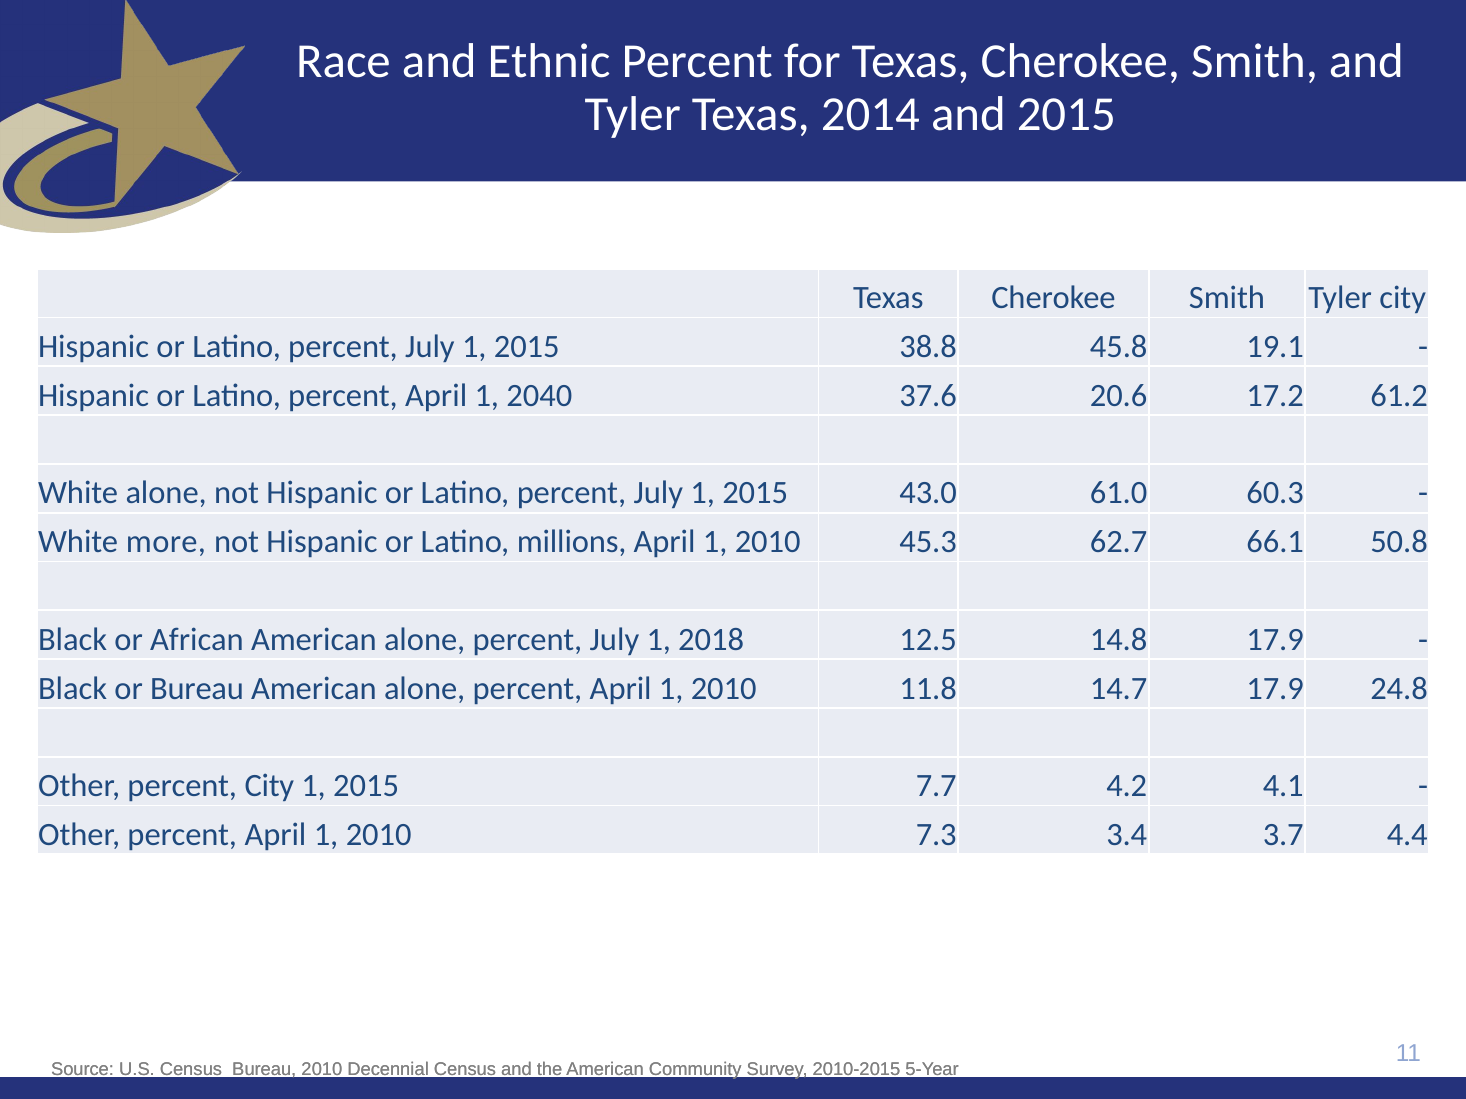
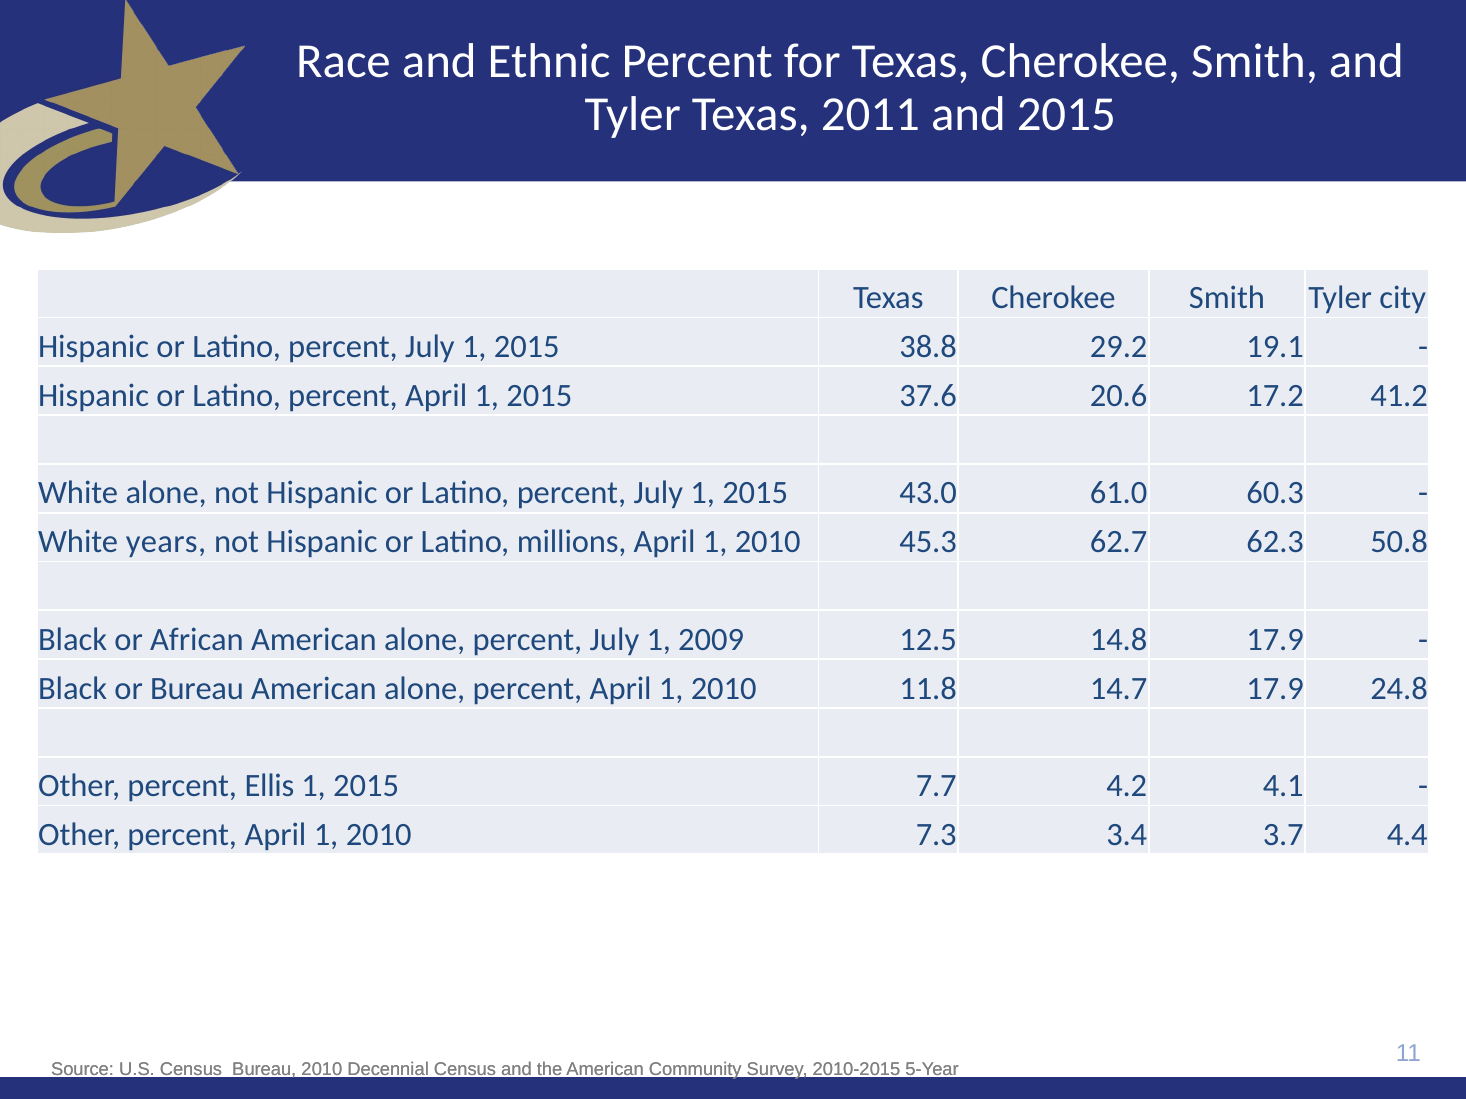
2014: 2014 -> 2011
45.8: 45.8 -> 29.2
April 1 2040: 2040 -> 2015
61.2: 61.2 -> 41.2
more: more -> years
66.1: 66.1 -> 62.3
2018: 2018 -> 2009
percent City: City -> Ellis
